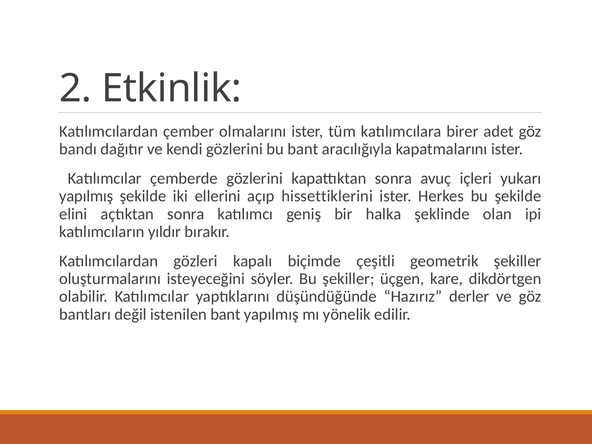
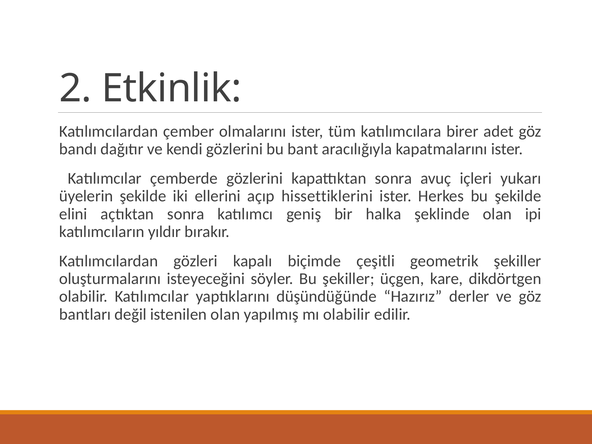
yapılmış at (86, 196): yapılmış -> üyelerin
istenilen bant: bant -> olan
mı yönelik: yönelik -> olabilir
